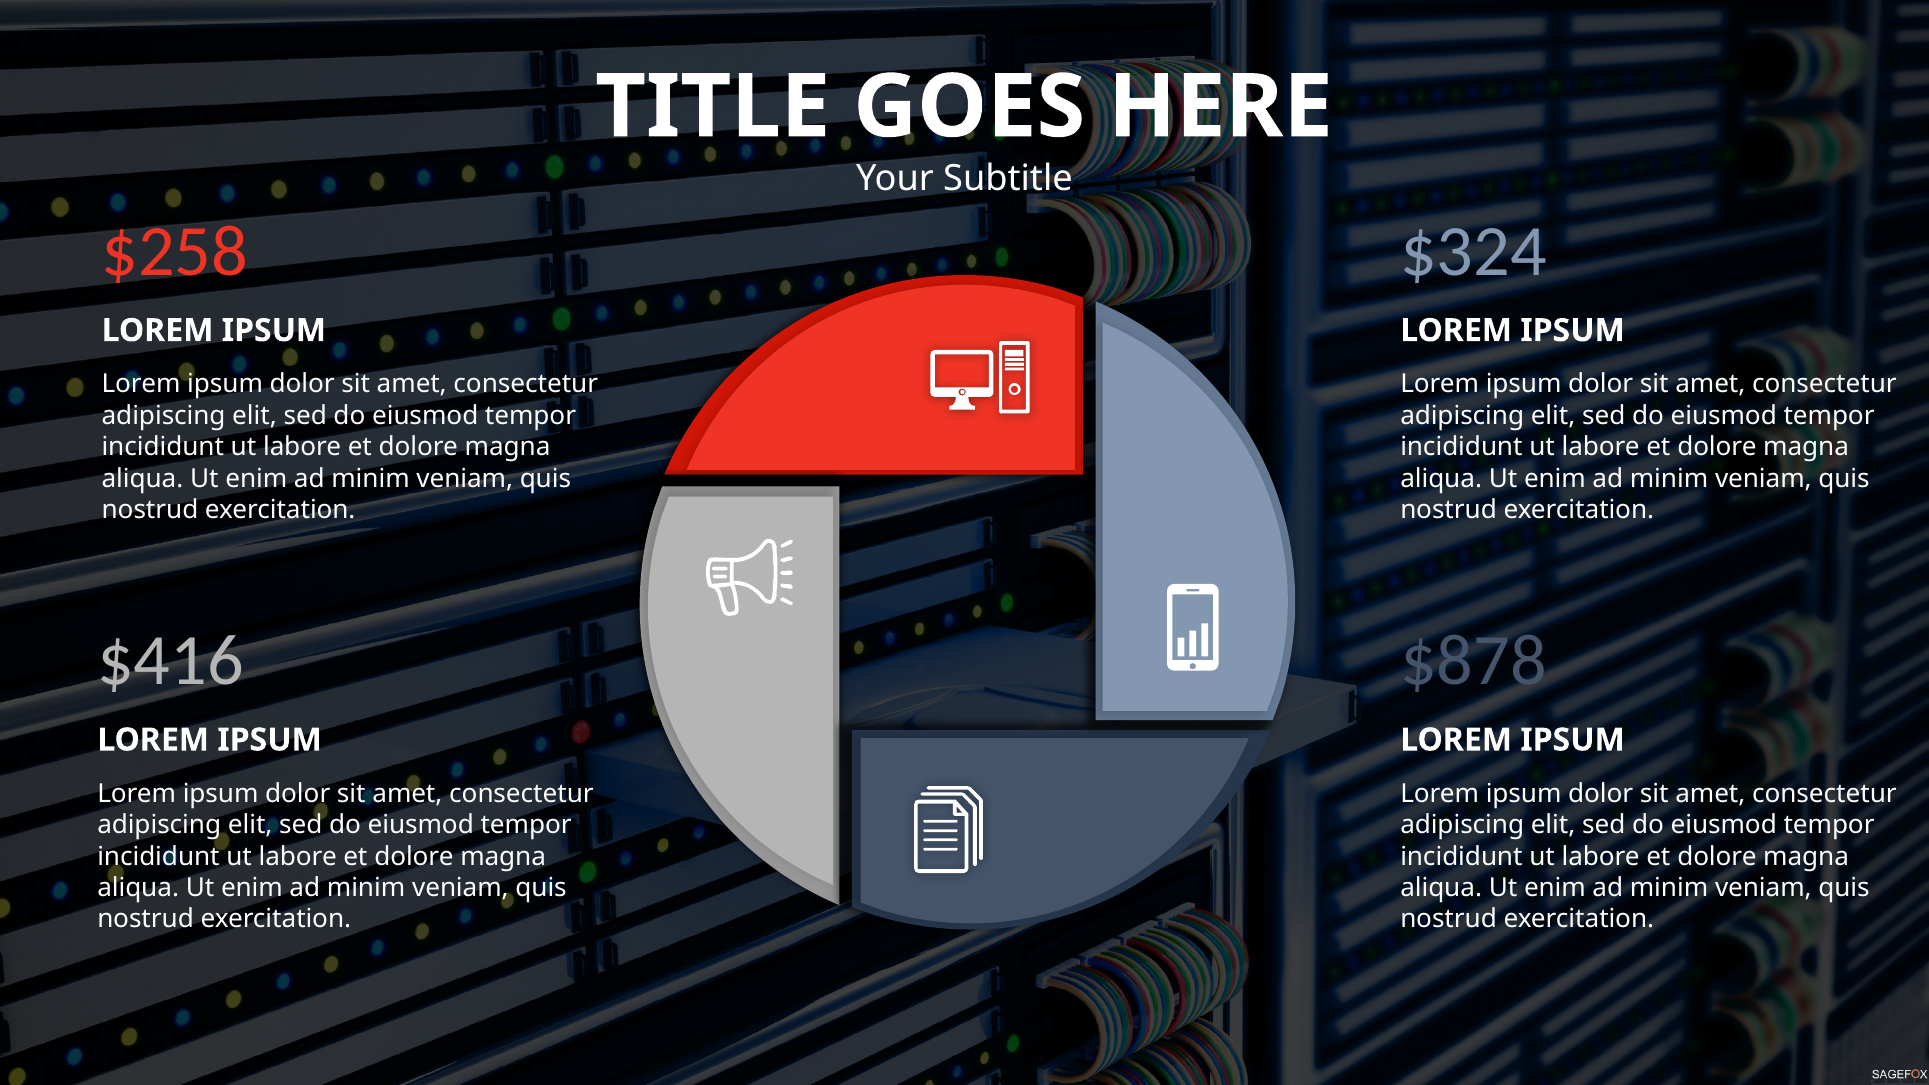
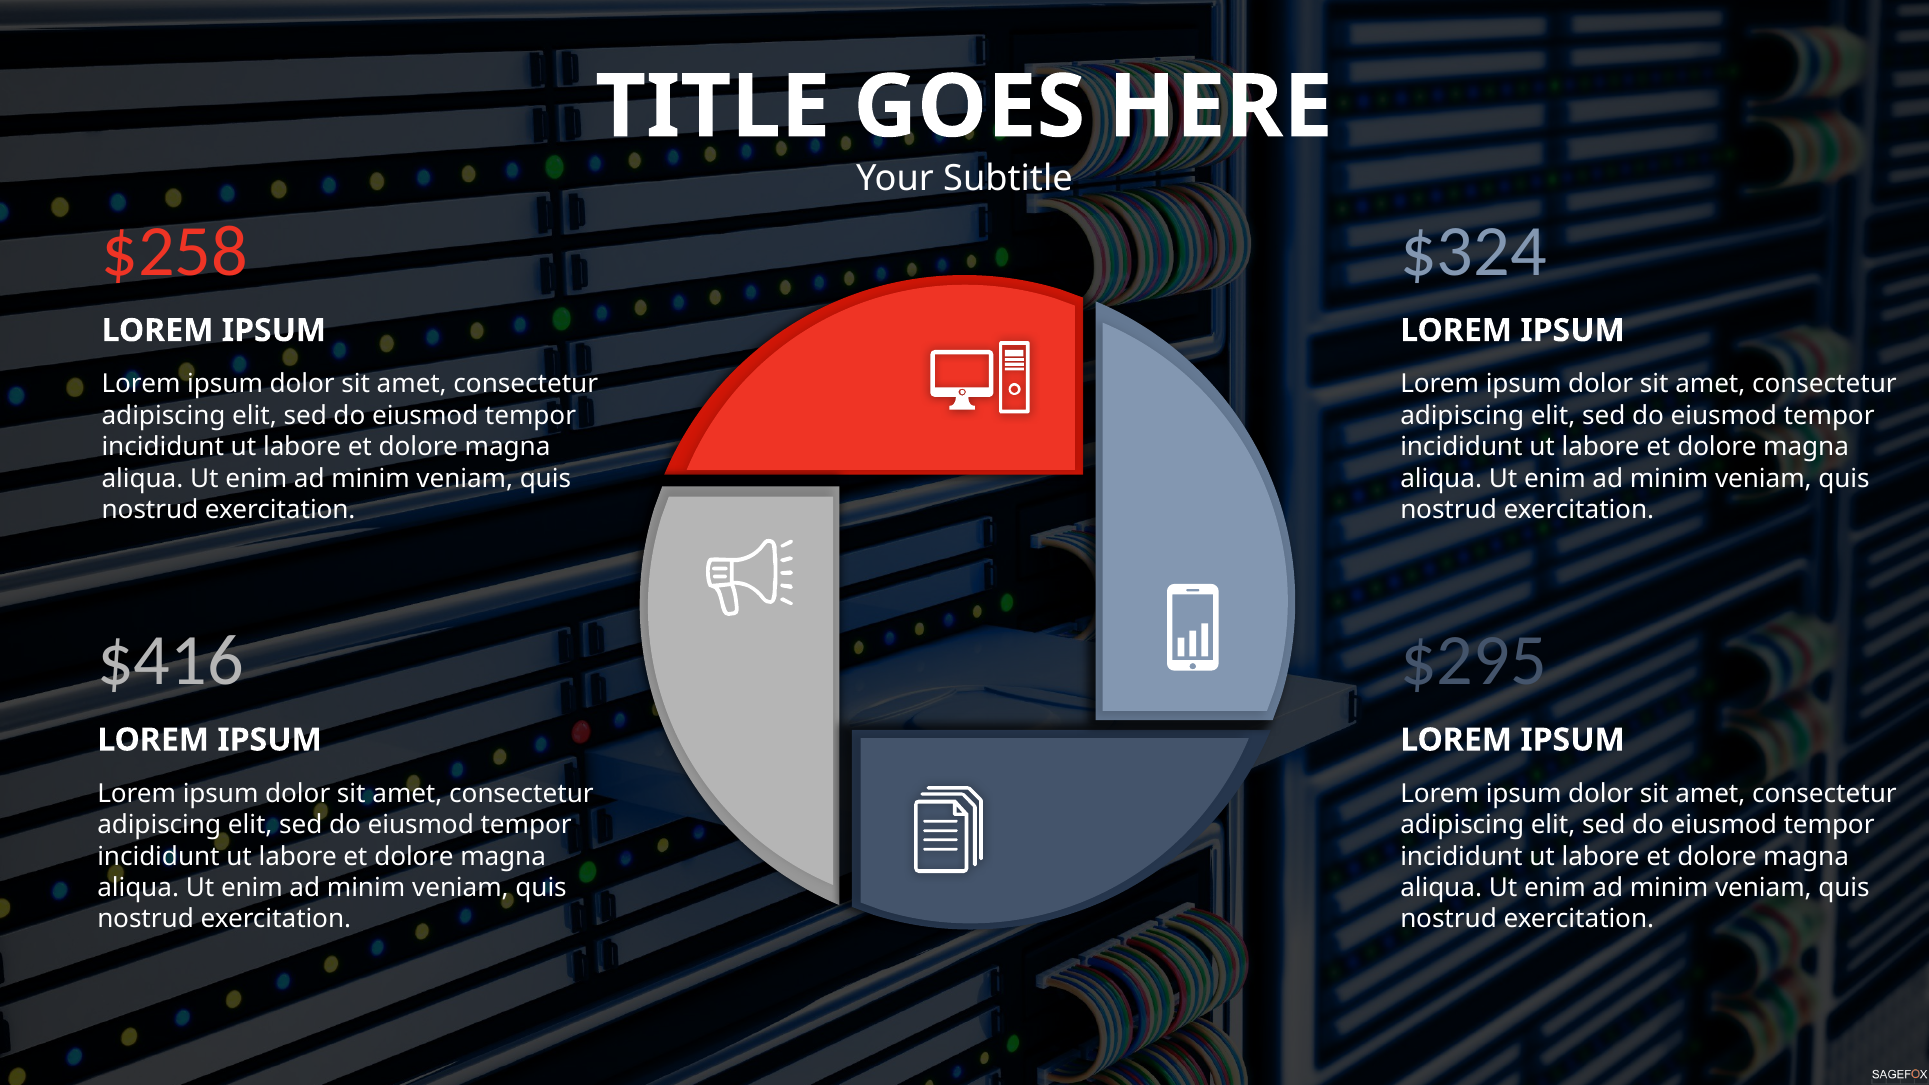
$878: $878 -> $295
